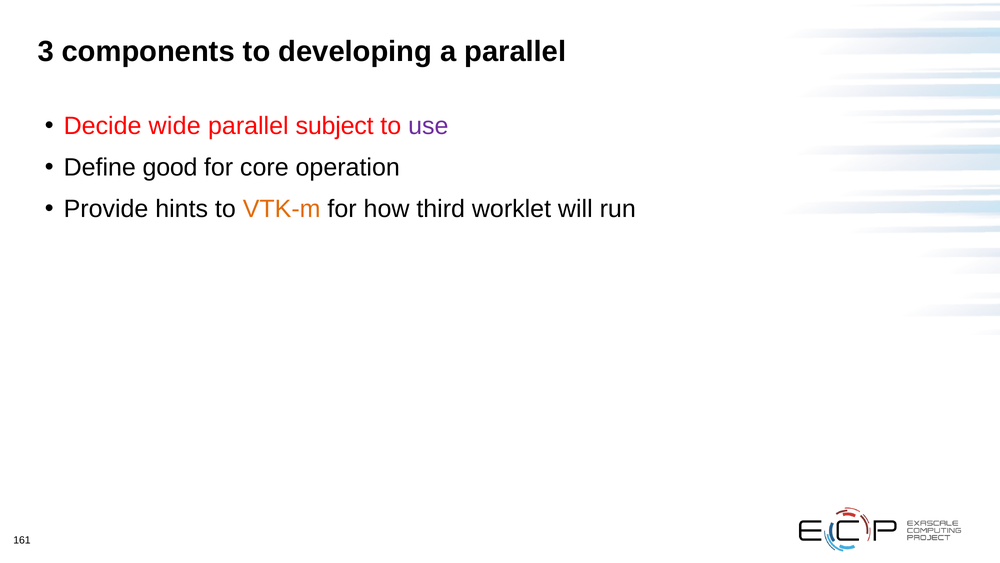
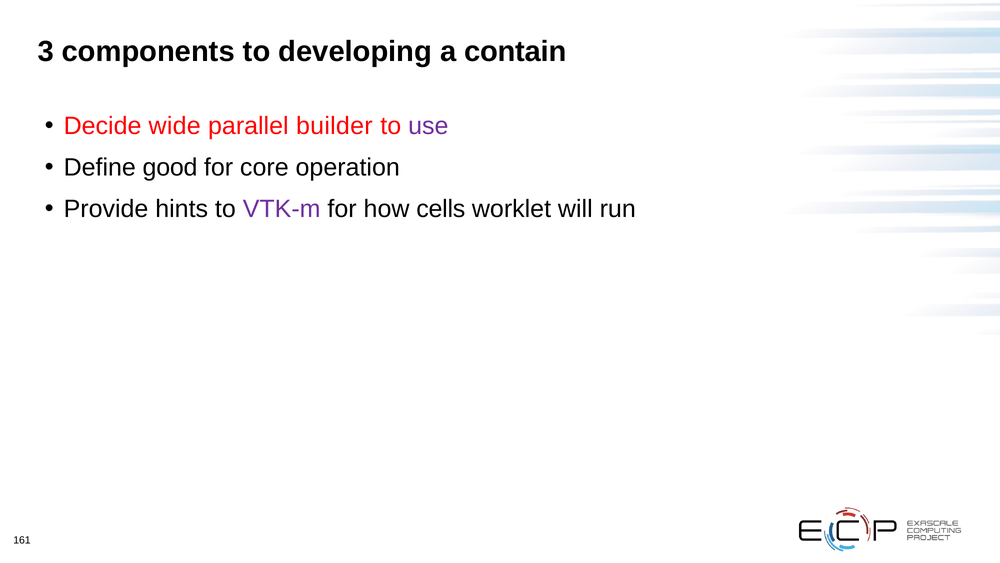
a parallel: parallel -> contain
subject: subject -> builder
VTK-m colour: orange -> purple
third: third -> cells
